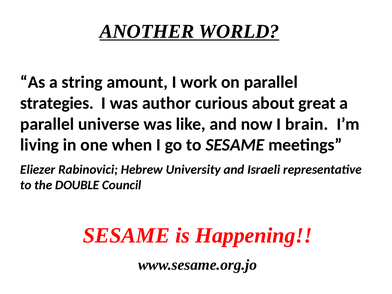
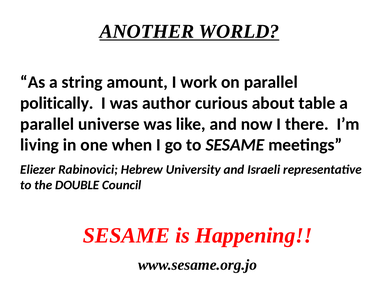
strategies: strategies -> politically
great: great -> table
brain: brain -> there
